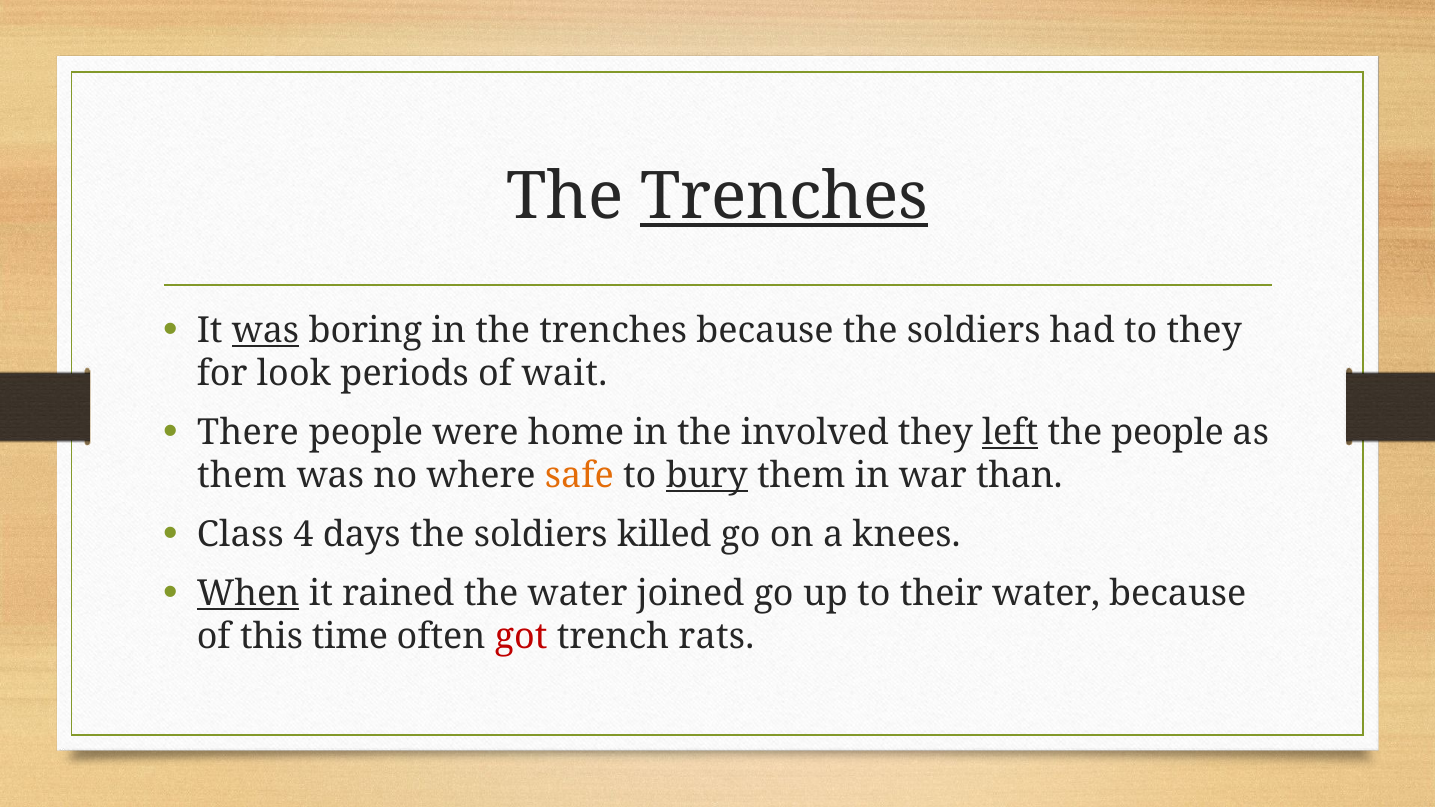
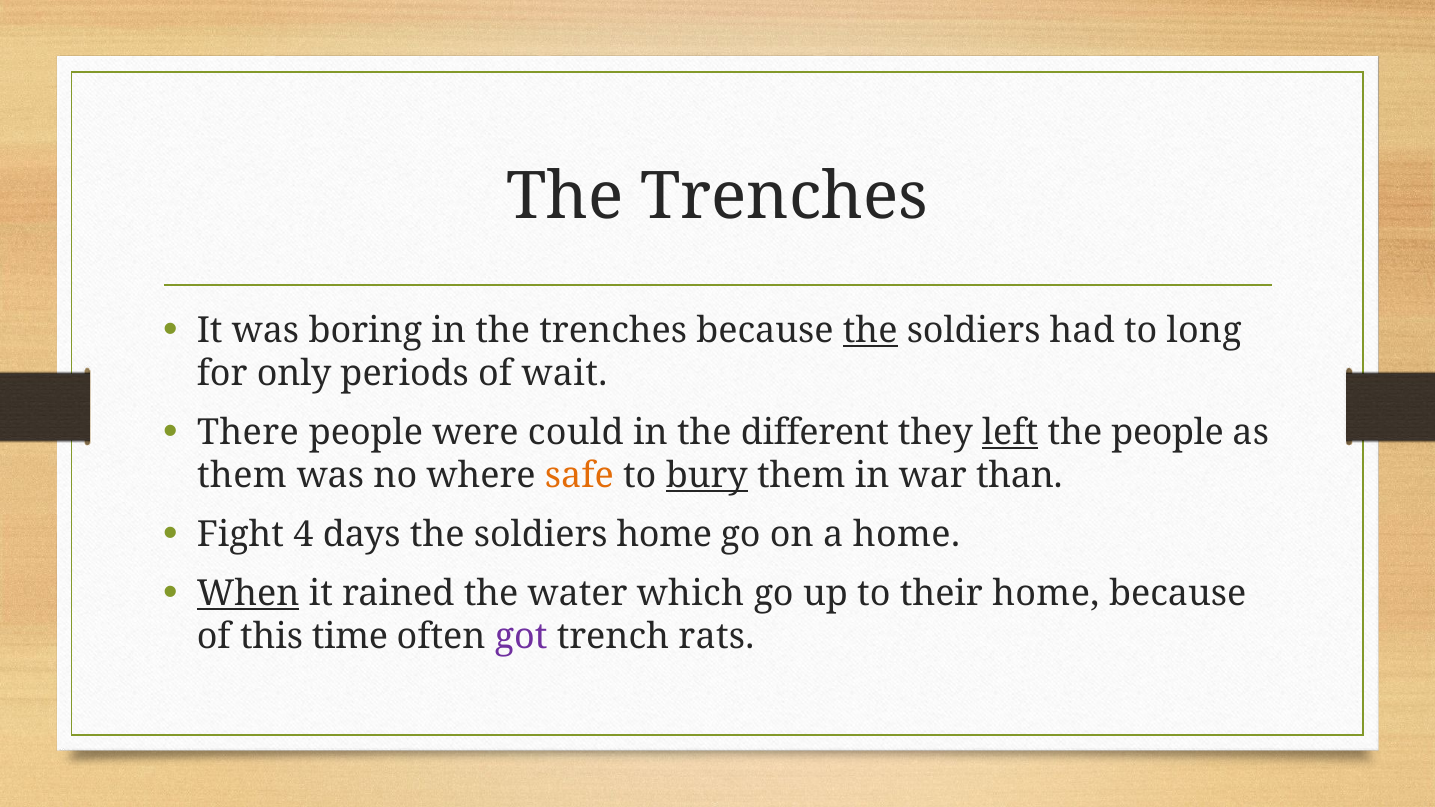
Trenches at (784, 197) underline: present -> none
was at (266, 330) underline: present -> none
the at (870, 330) underline: none -> present
to they: they -> long
look: look -> only
home: home -> could
involved: involved -> different
Class: Class -> Fight
soldiers killed: killed -> home
a knees: knees -> home
joined: joined -> which
their water: water -> home
got colour: red -> purple
